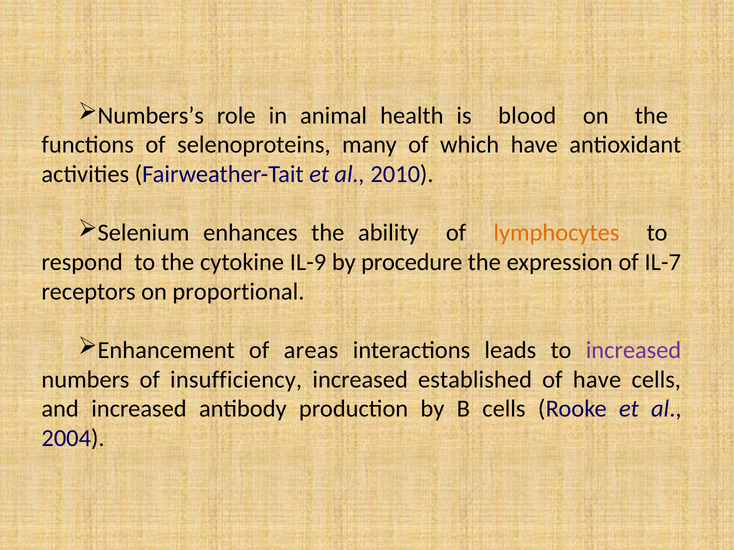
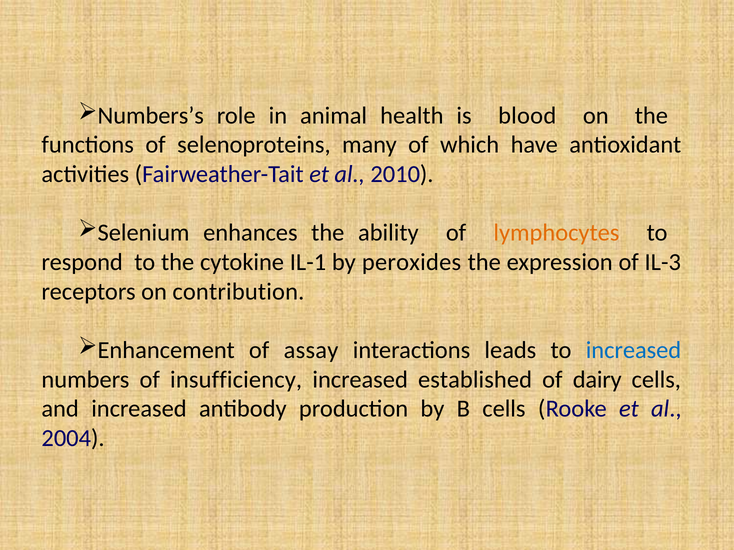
IL-9: IL-9 -> IL-1
procedure: procedure -> peroxides
IL-7: IL-7 -> IL-3
proportional: proportional -> contribution
areas: areas -> assay
increased at (633, 350) colour: purple -> blue
of have: have -> dairy
